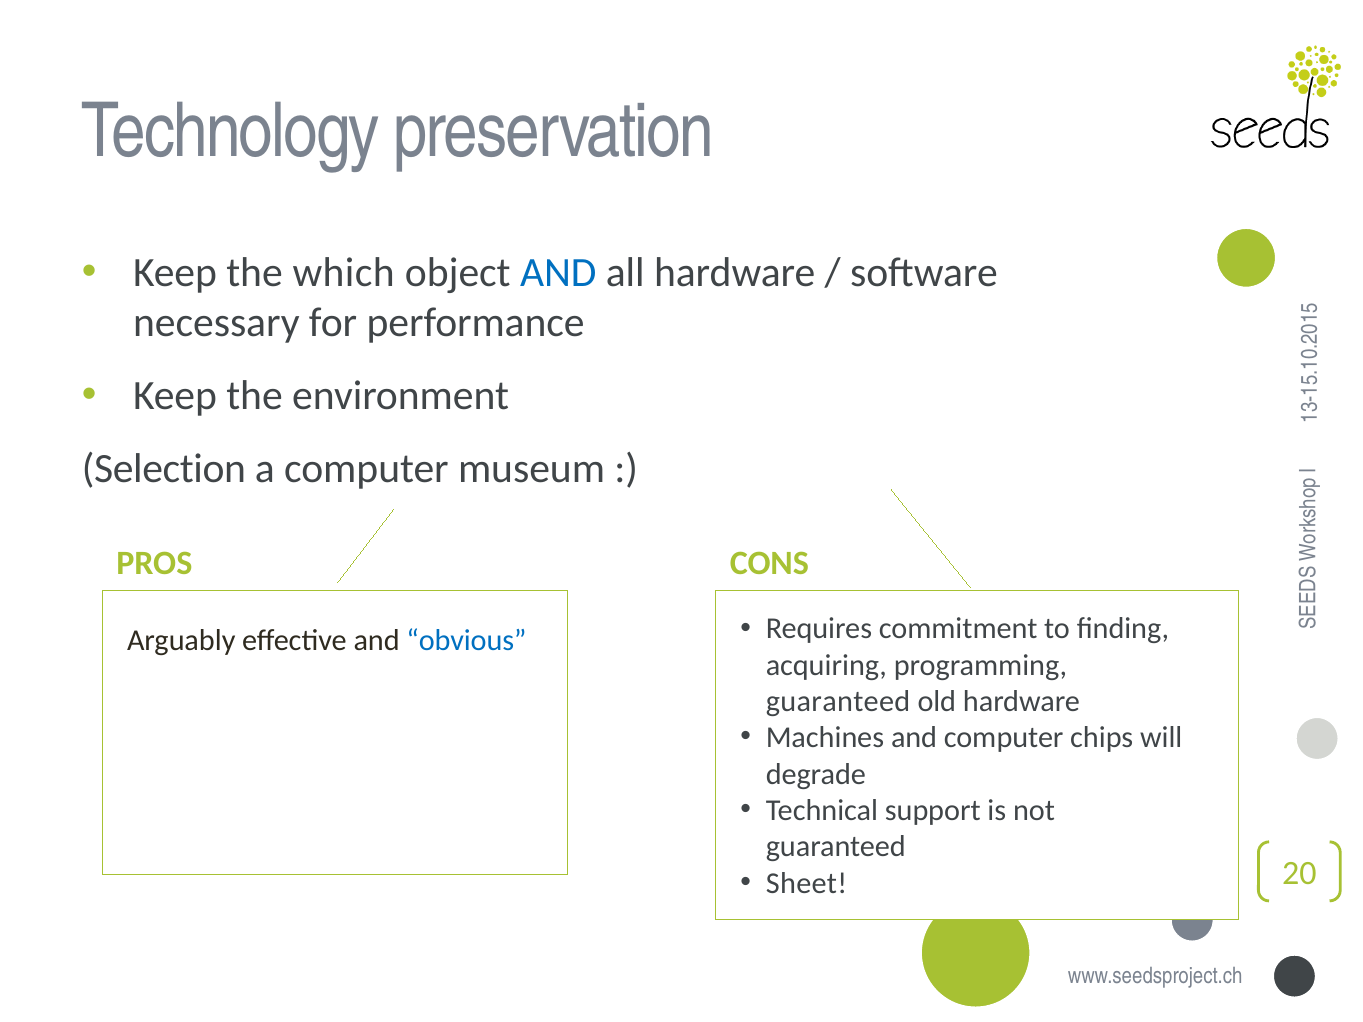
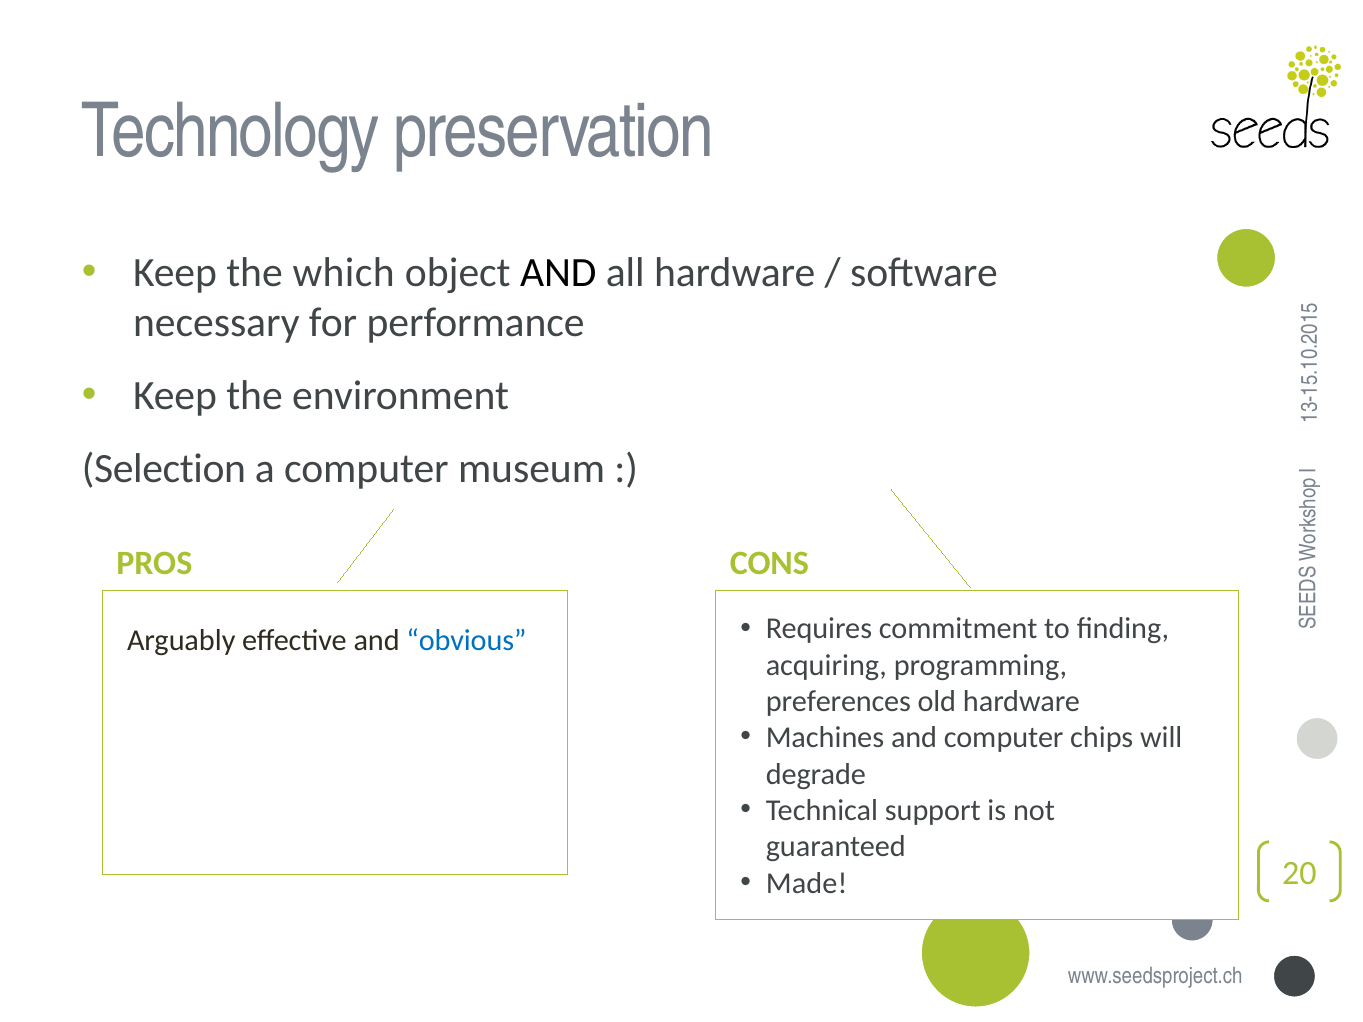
AND at (558, 273) colour: blue -> black
guaranteed at (838, 702): guaranteed -> preferences
Sheet: Sheet -> Made
